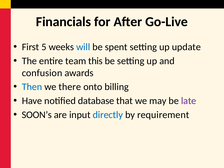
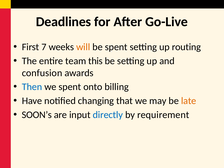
Financials: Financials -> Deadlines
5: 5 -> 7
will colour: blue -> orange
update: update -> routing
we there: there -> spent
database: database -> changing
late colour: purple -> orange
